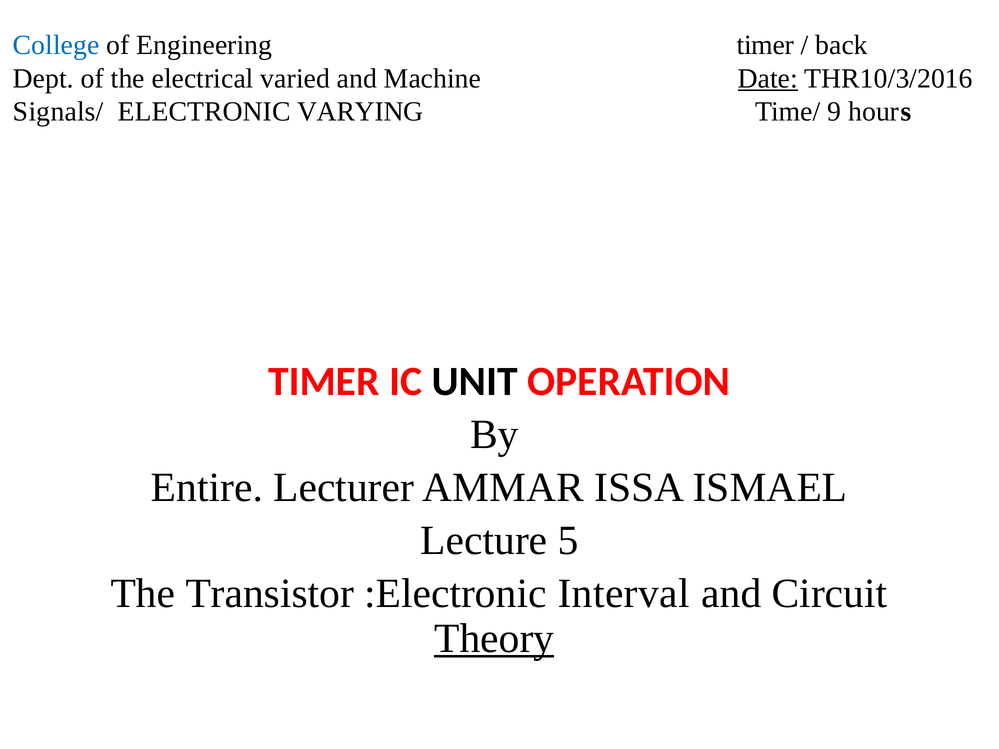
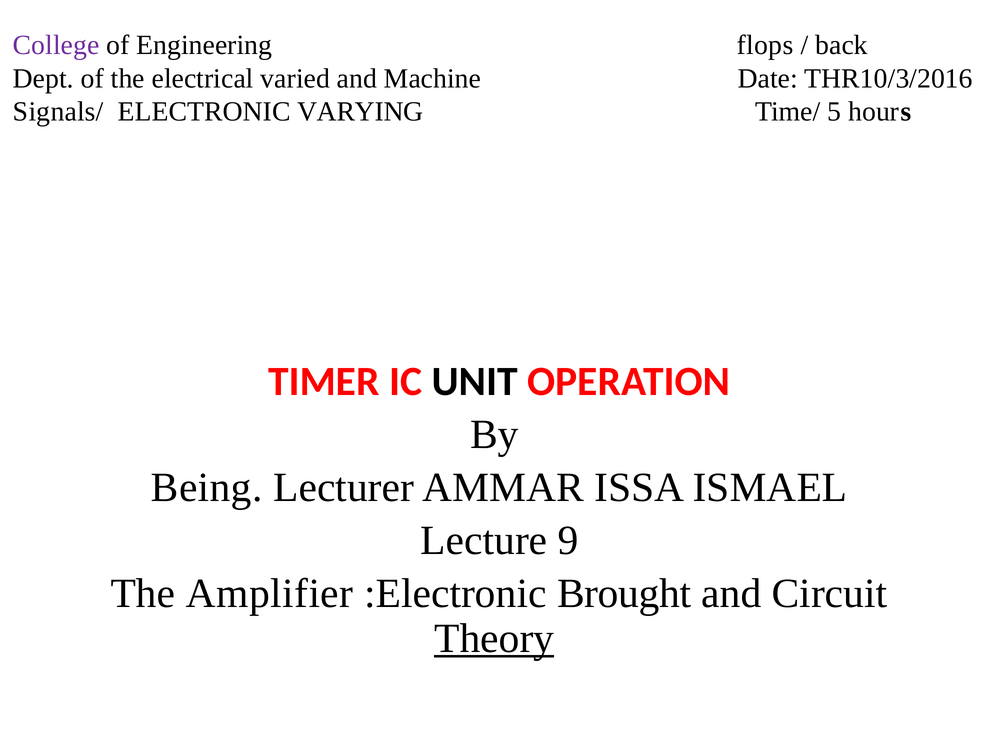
College colour: blue -> purple
Engineering timer: timer -> flops
Date underline: present -> none
9: 9 -> 5
Entire: Entire -> Being
5: 5 -> 9
Transistor: Transistor -> Amplifier
Interval: Interval -> Brought
